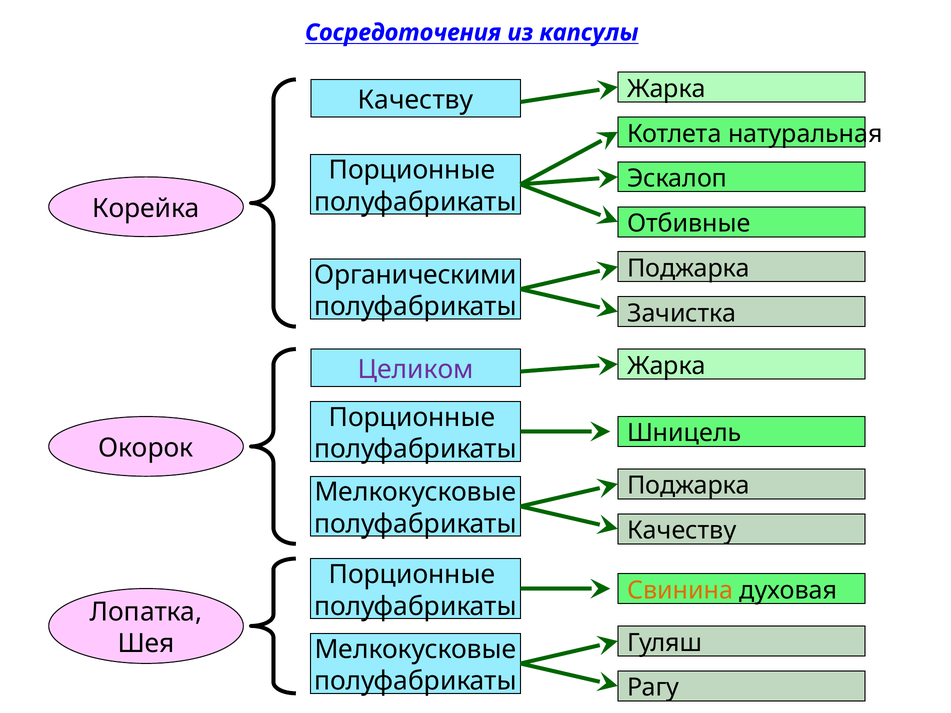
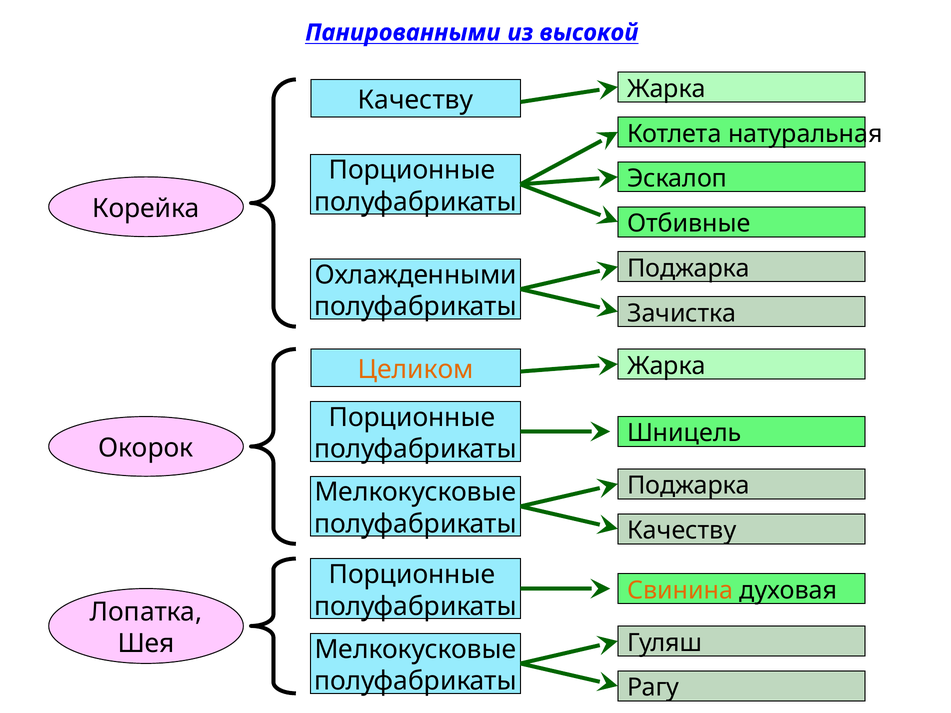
Сосредоточения: Сосредоточения -> Панированными
капсулы: капсулы -> высокой
Органическими: Органическими -> Охлажденными
Целиком colour: purple -> orange
